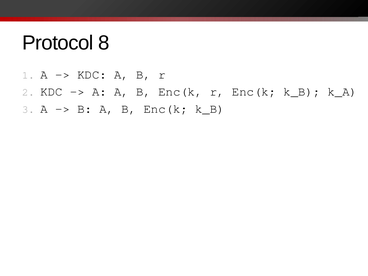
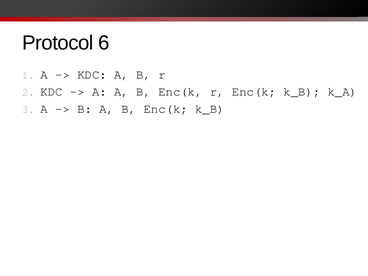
8: 8 -> 6
